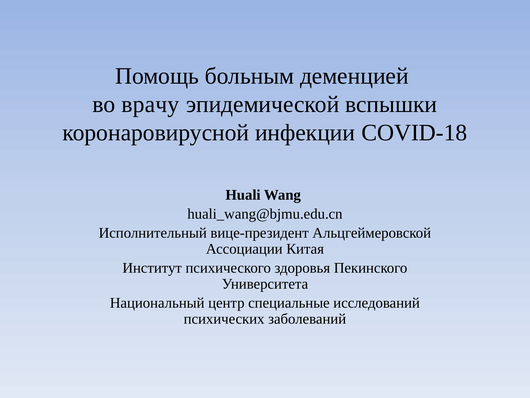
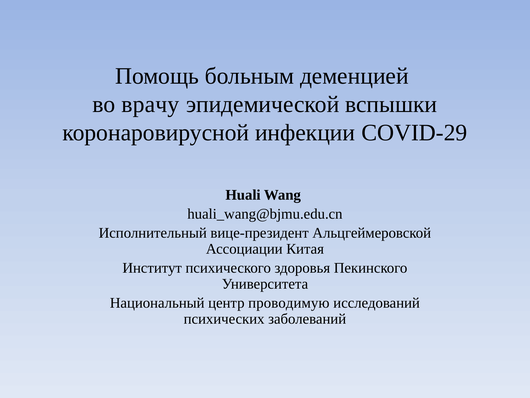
COVID-18: COVID-18 -> COVID-29
специальные: специальные -> проводимую
